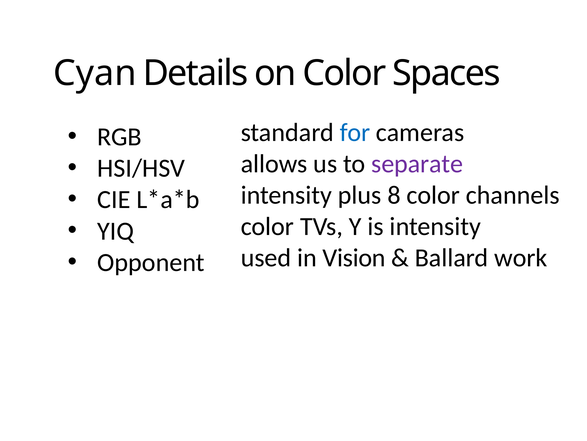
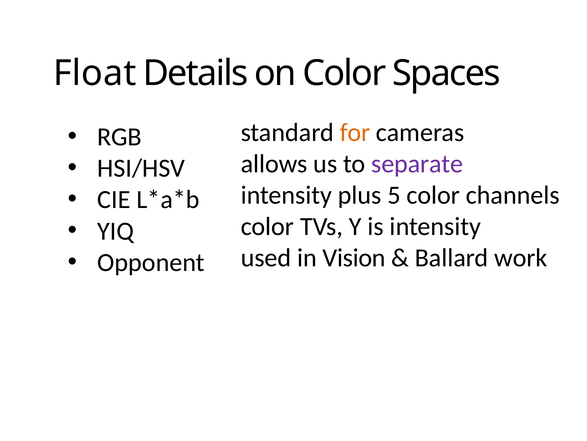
Cyan: Cyan -> Float
for colour: blue -> orange
8: 8 -> 5
